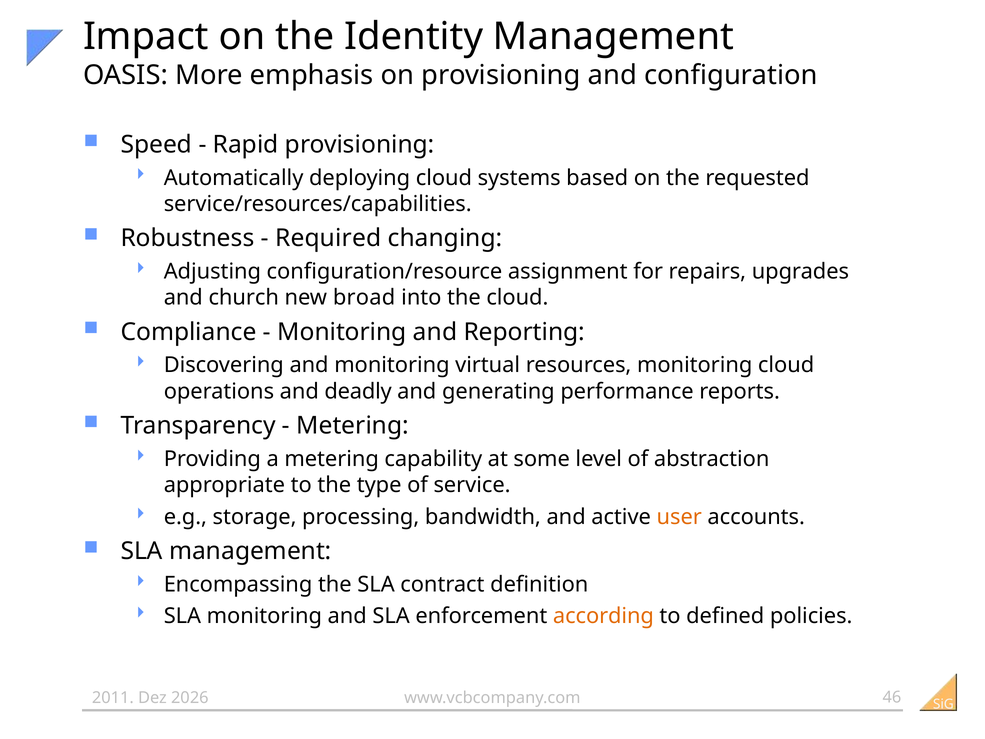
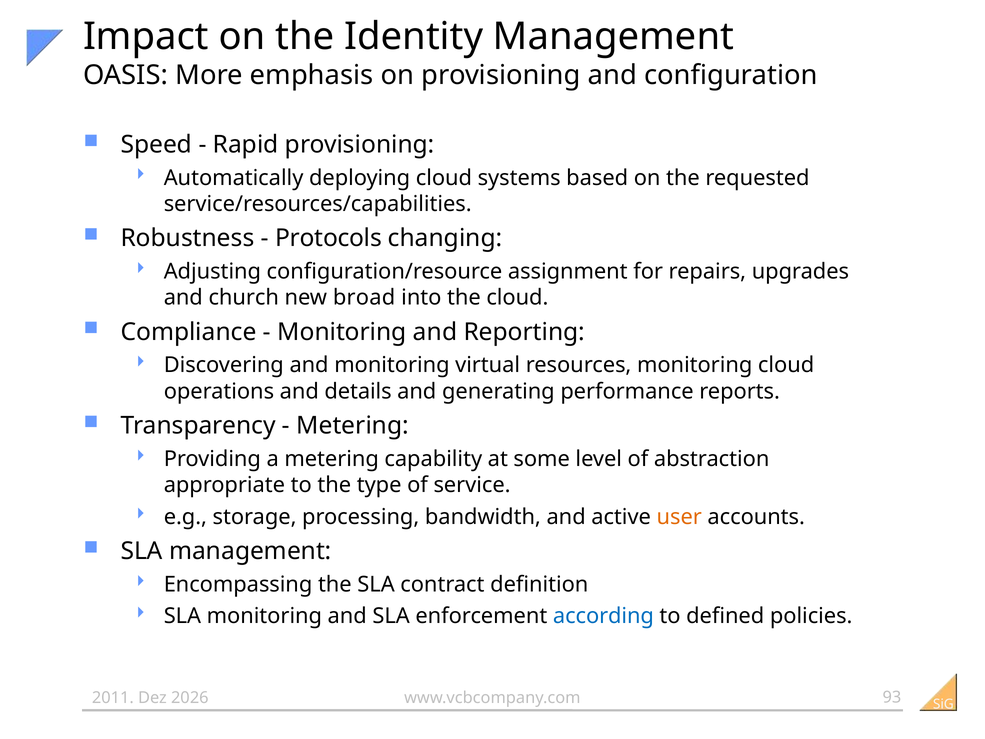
Required: Required -> Protocols
deadly: deadly -> details
according colour: orange -> blue
46: 46 -> 93
